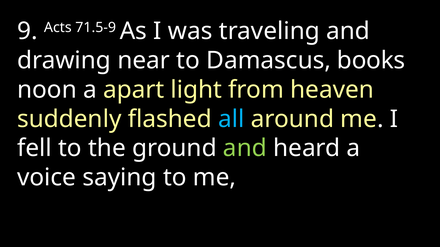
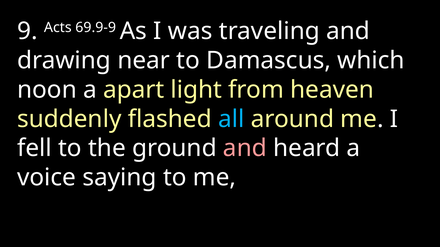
71.5-9: 71.5-9 -> 69.9-9
books: books -> which
and at (245, 149) colour: light green -> pink
